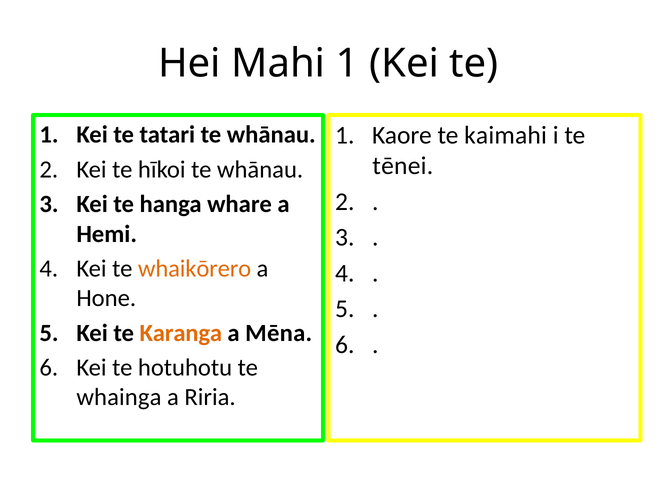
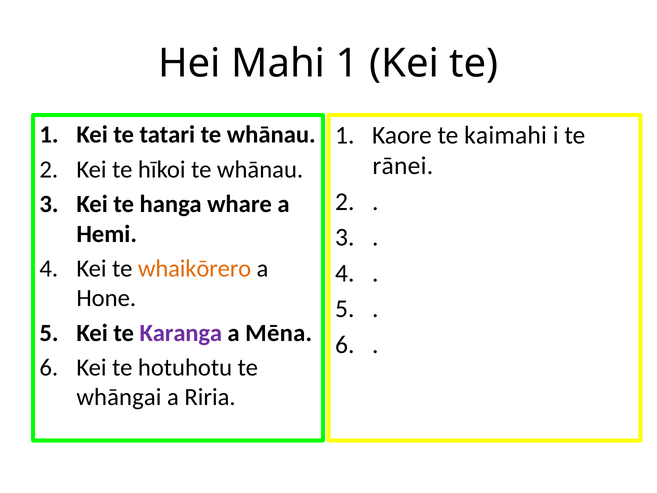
tēnei: tēnei -> rānei
Karanga colour: orange -> purple
whainga: whainga -> whāngai
